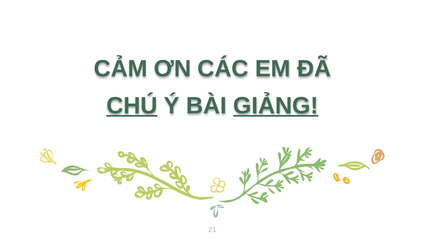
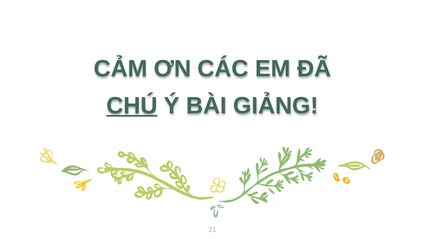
GIẢNG underline: present -> none
